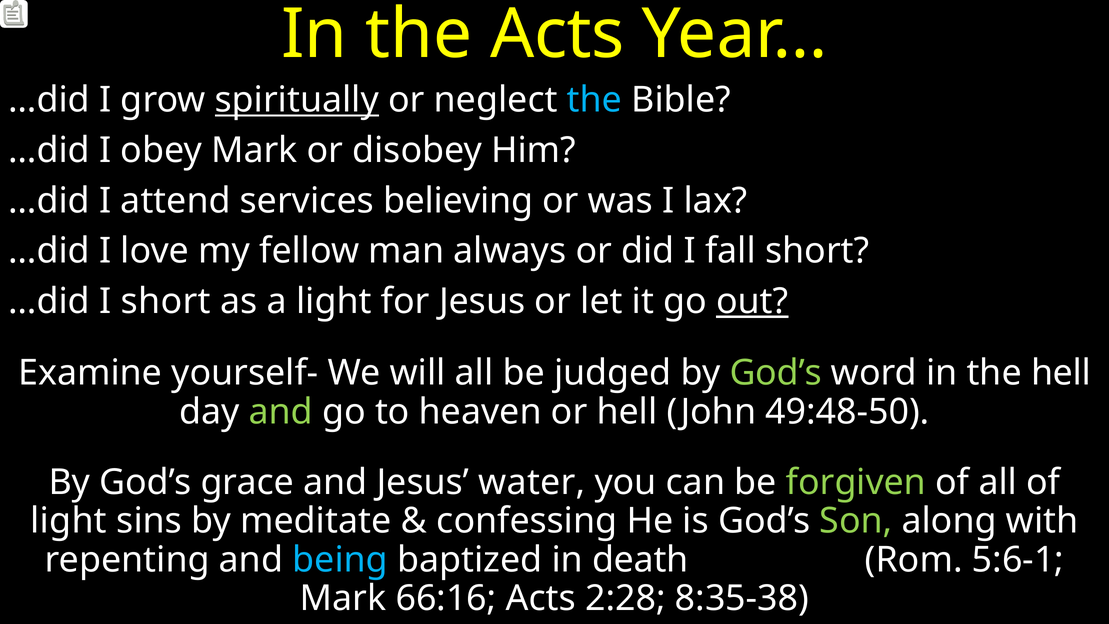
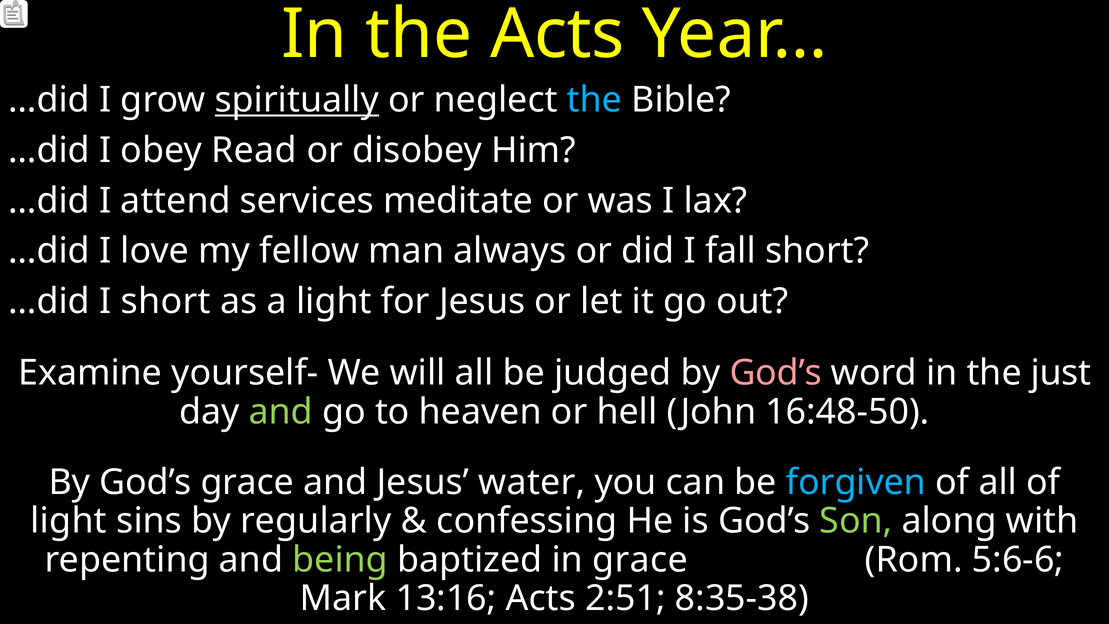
obey Mark: Mark -> Read
believing: believing -> meditate
out underline: present -> none
God’s at (776, 373) colour: light green -> pink
the hell: hell -> just
49:48-50: 49:48-50 -> 16:48-50
forgiven colour: light green -> light blue
meditate: meditate -> regularly
being colour: light blue -> light green
in death: death -> grace
5:6-1: 5:6-1 -> 5:6-6
66:16: 66:16 -> 13:16
2:28: 2:28 -> 2:51
